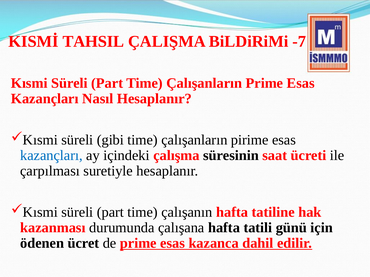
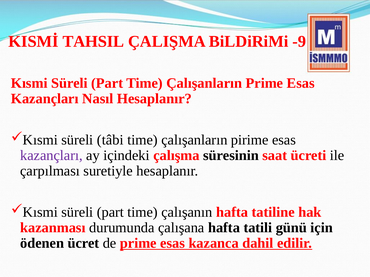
-7: -7 -> -9
gibi: gibi -> tâbi
kazançları at (51, 156) colour: blue -> purple
